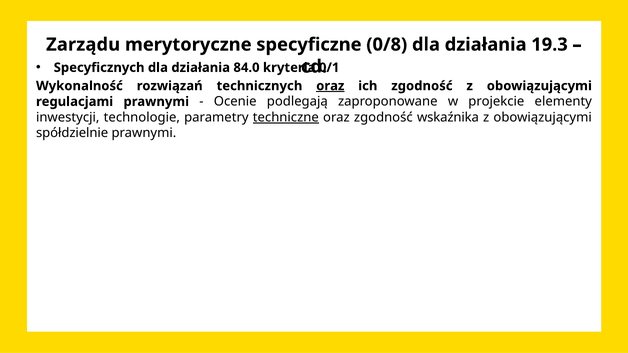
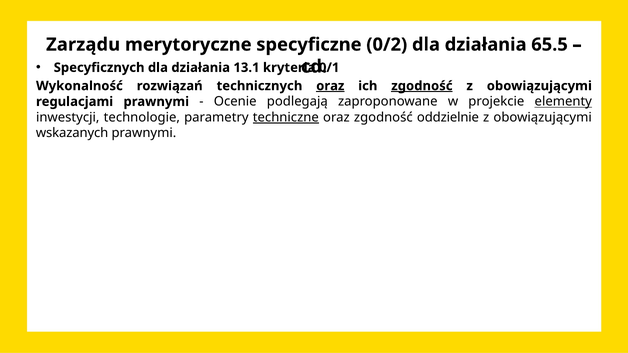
0/8: 0/8 -> 0/2
19.3: 19.3 -> 65.5
84.0: 84.0 -> 13.1
zgodność at (422, 86) underline: none -> present
elementy underline: none -> present
wskaźnika: wskaźnika -> oddzielnie
spółdzielnie: spółdzielnie -> wskazanych
